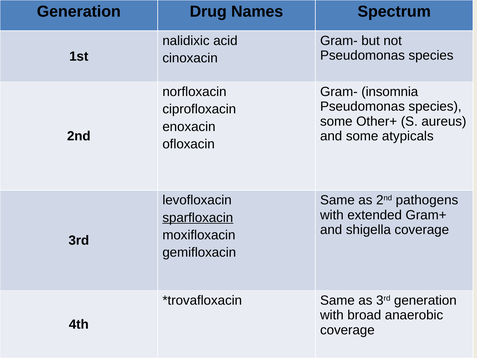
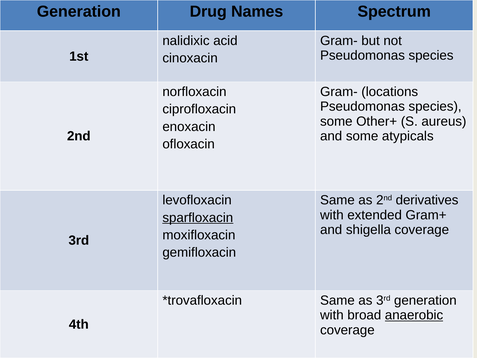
insomnia: insomnia -> locations
pathogens: pathogens -> derivatives
anaerobic underline: none -> present
